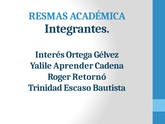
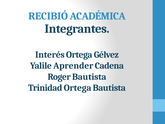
RESMAS: RESMAS -> RECIBIÓ
Roger Retornó: Retornó -> Bautista
Trinidad Escaso: Escaso -> Ortega
